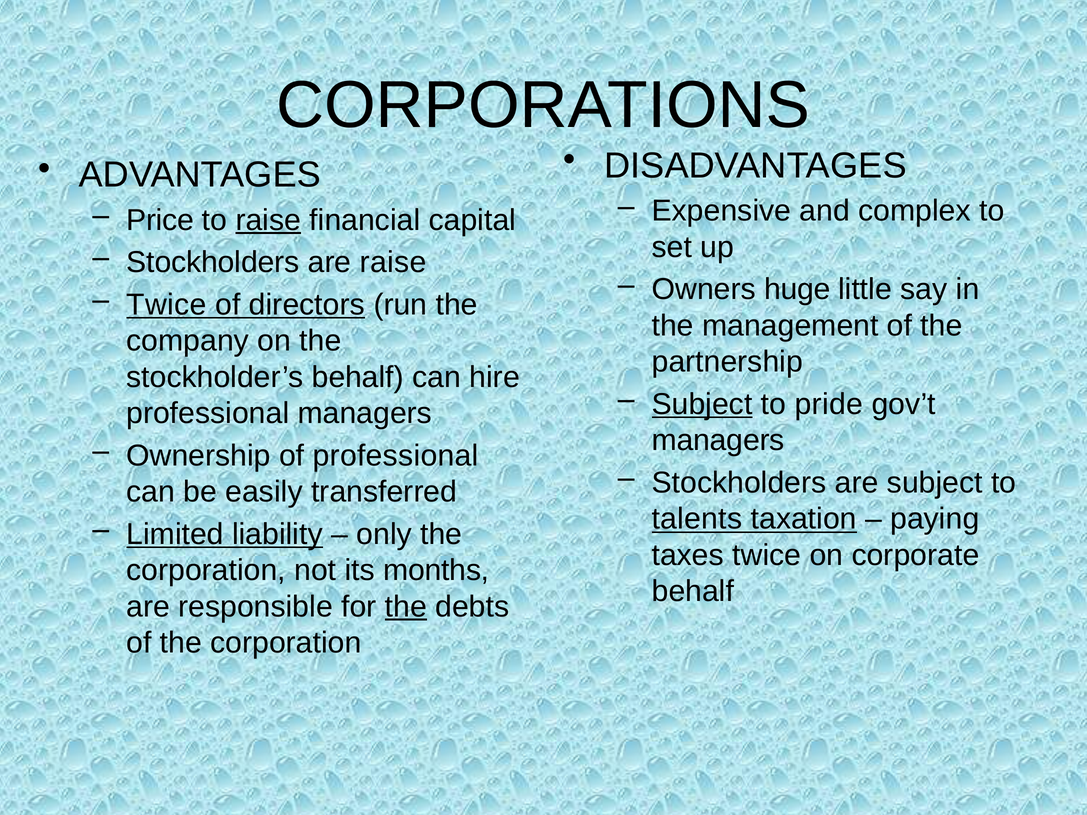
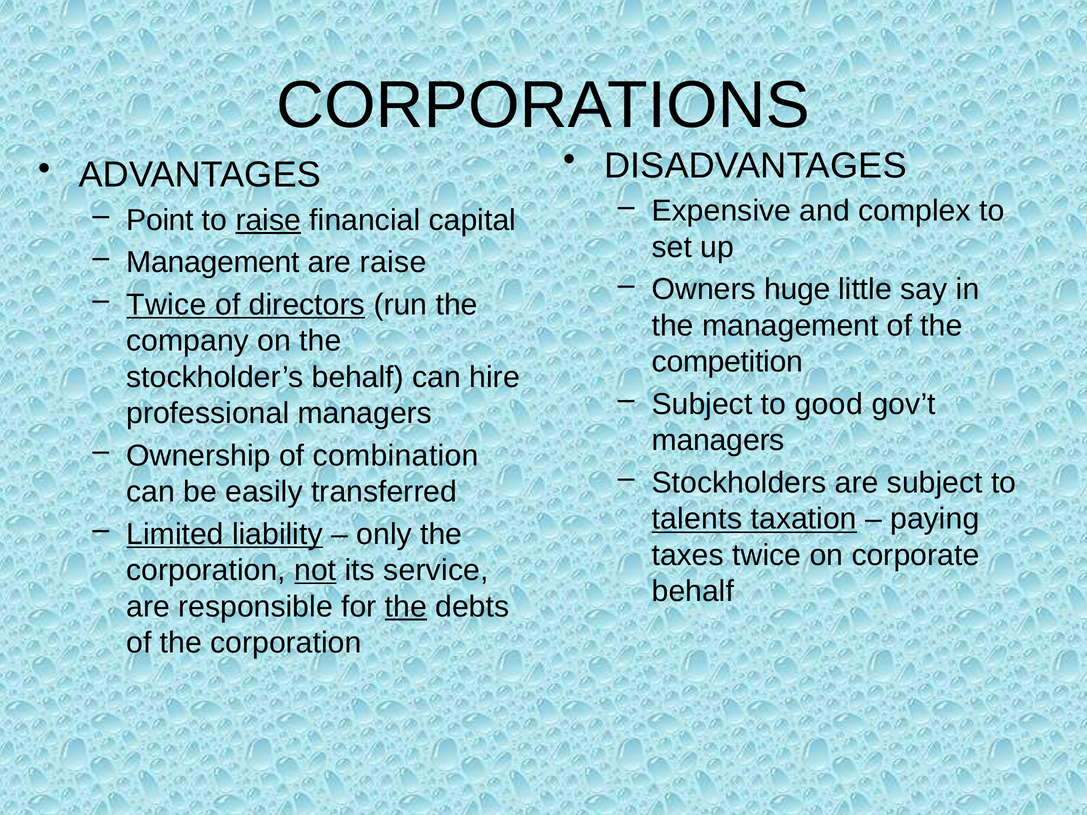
Price: Price -> Point
Stockholders at (213, 262): Stockholders -> Management
partnership: partnership -> competition
Subject at (702, 404) underline: present -> none
pride: pride -> good
of professional: professional -> combination
not underline: none -> present
months: months -> service
